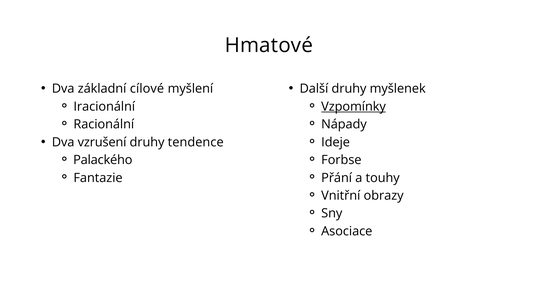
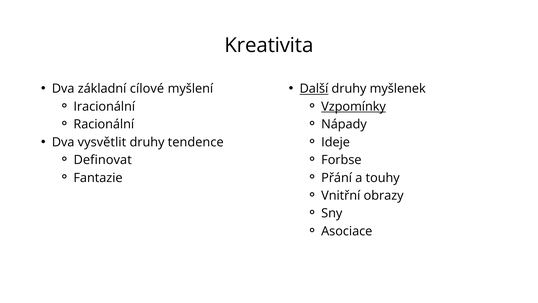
Hmatové: Hmatové -> Kreativita
Další underline: none -> present
vzrušení: vzrušení -> vysvětlit
Palackého: Palackého -> Definovat
